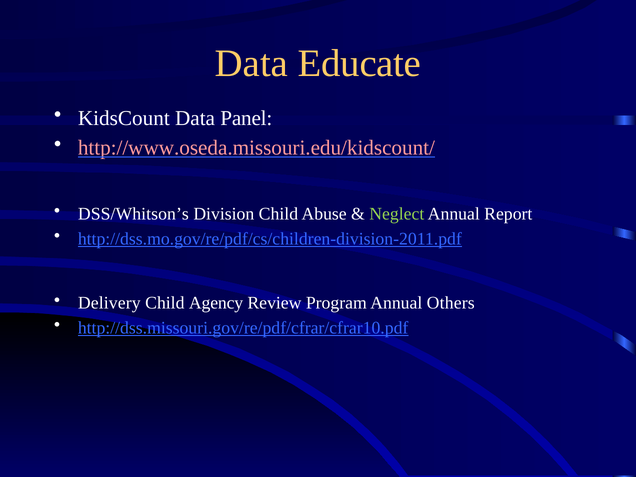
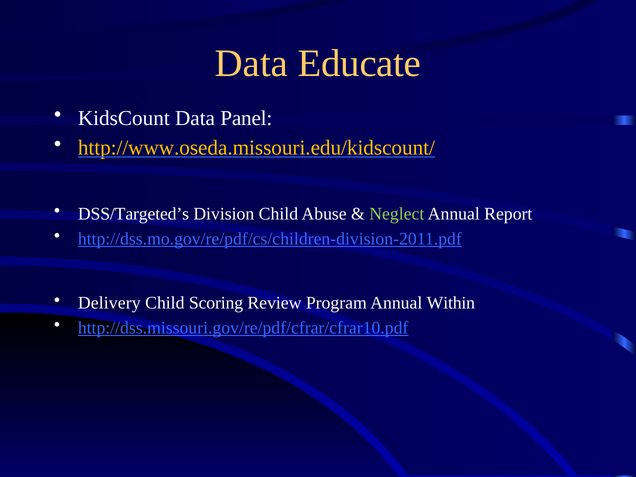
http://www.oseda.missouri.edu/kidscount/ colour: pink -> yellow
DSS/Whitson’s: DSS/Whitson’s -> DSS/Targeted’s
Agency: Agency -> Scoring
Others: Others -> Within
